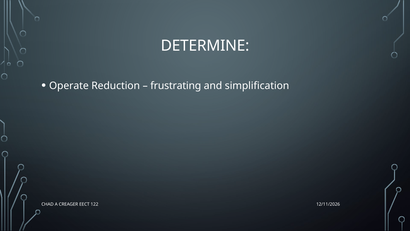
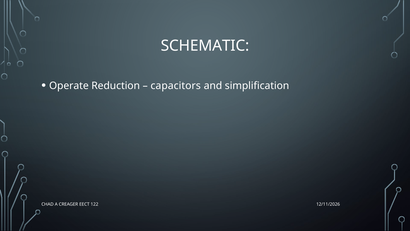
DETERMINE: DETERMINE -> SCHEMATIC
frustrating: frustrating -> capacitors
